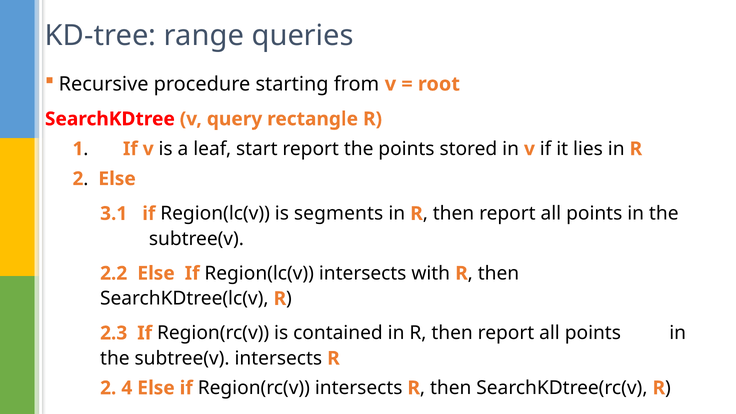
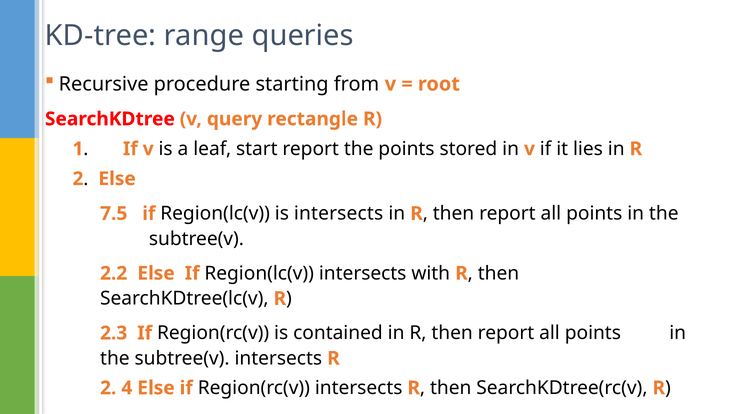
3.1: 3.1 -> 7.5
is segments: segments -> intersects
